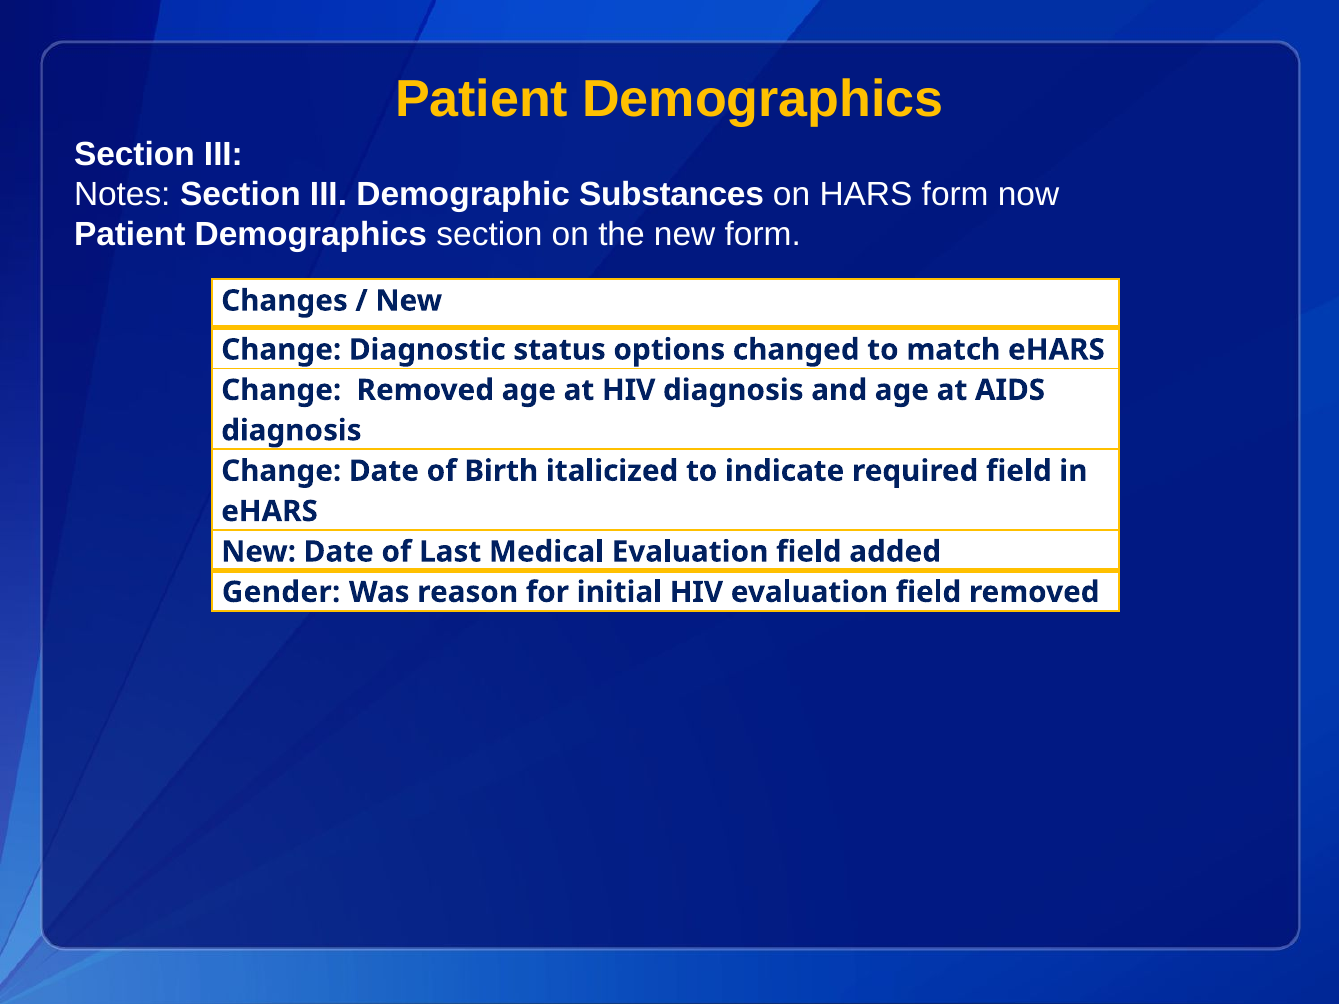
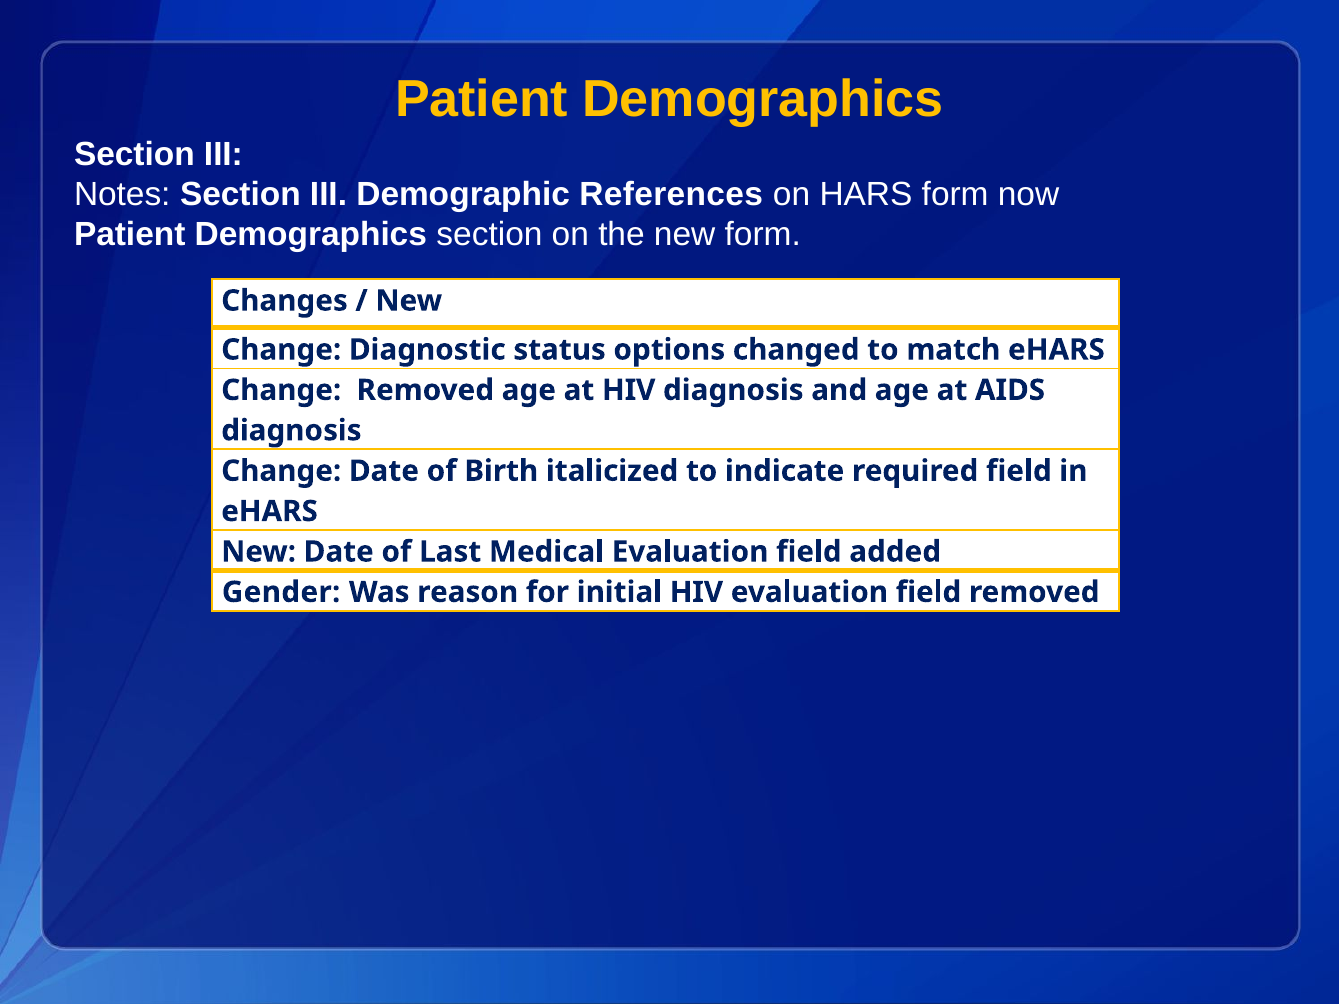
Substances: Substances -> References
